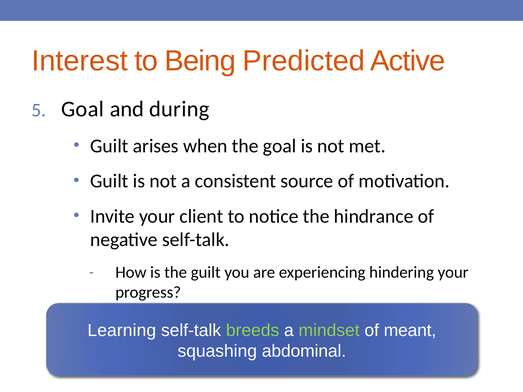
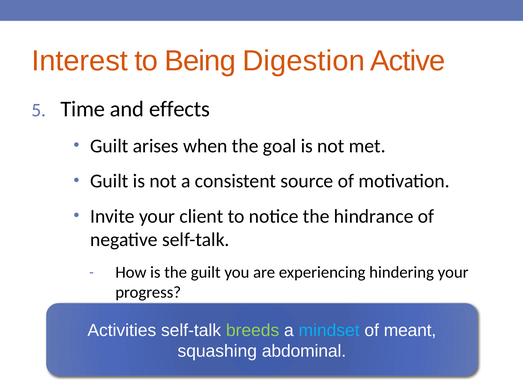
Predicted: Predicted -> Digestion
Goal at (83, 109): Goal -> Time
during: during -> effects
Learning: Learning -> Activities
mindset colour: light green -> light blue
